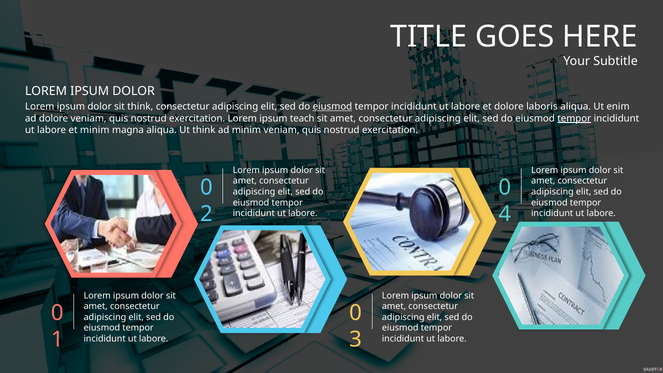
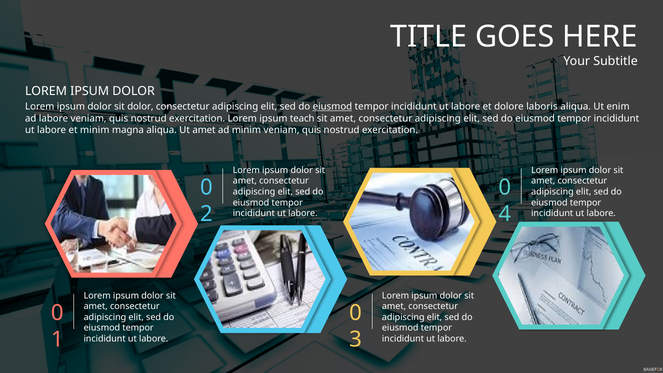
sit think: think -> dolor
ad dolore: dolore -> labore
tempor at (574, 118) underline: present -> none
Ut think: think -> amet
